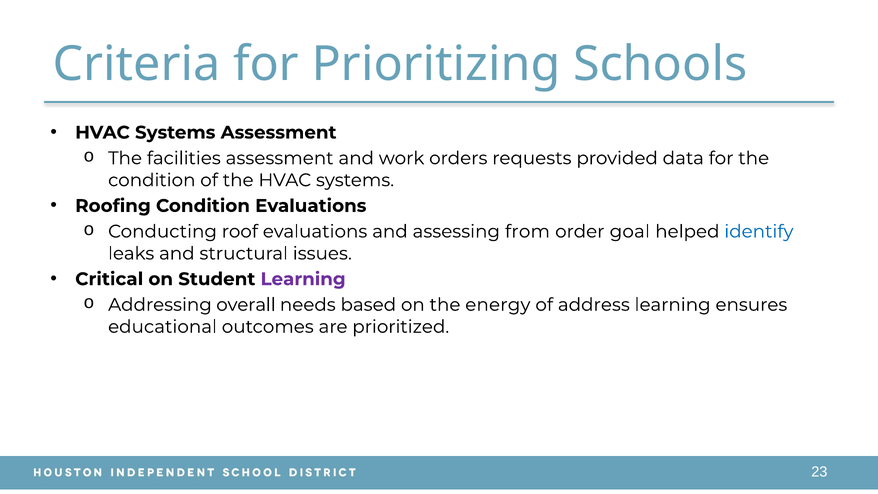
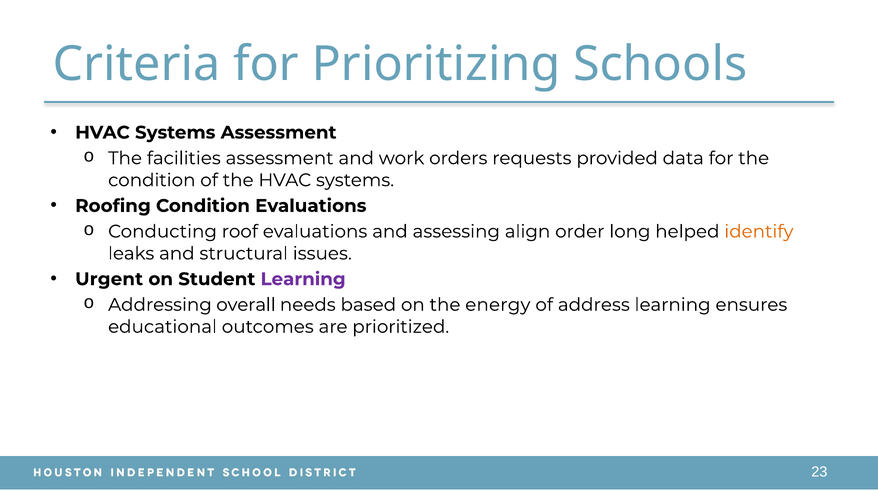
from: from -> align
goal: goal -> long
identify colour: blue -> orange
Critical: Critical -> Urgent
